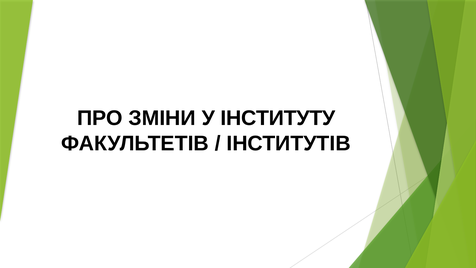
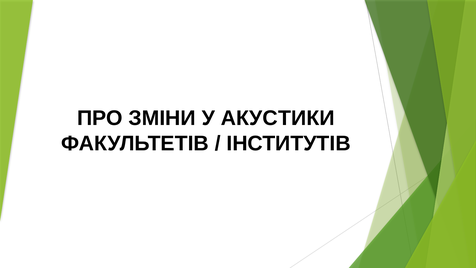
ІНСТИТУТУ: ІНСТИТУТУ -> АКУСТИКИ
